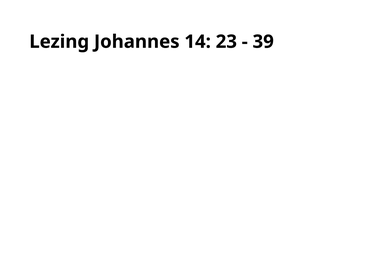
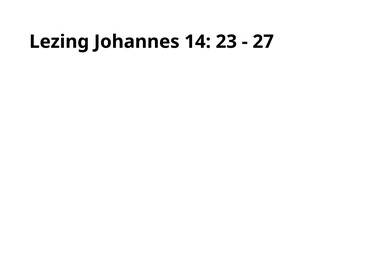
39: 39 -> 27
